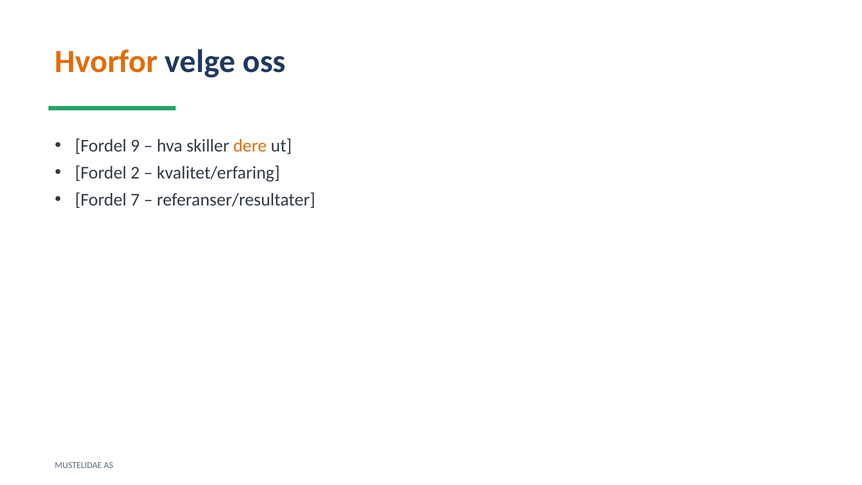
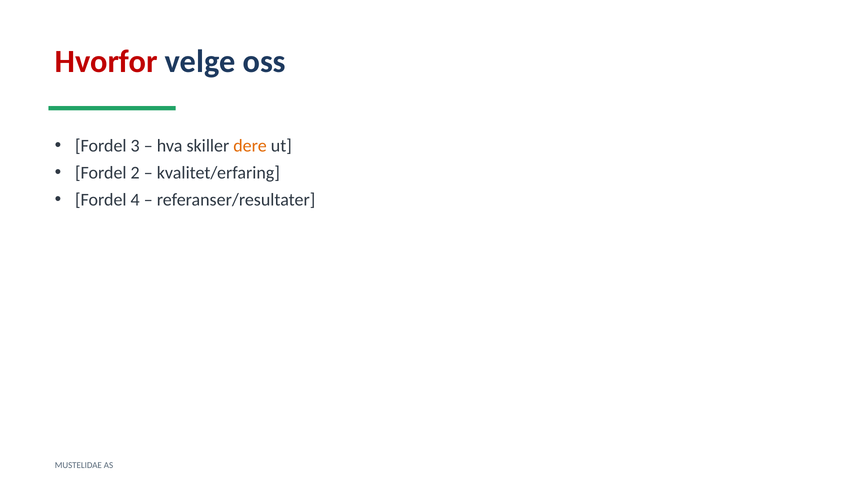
Hvorfor colour: orange -> red
9: 9 -> 3
7: 7 -> 4
